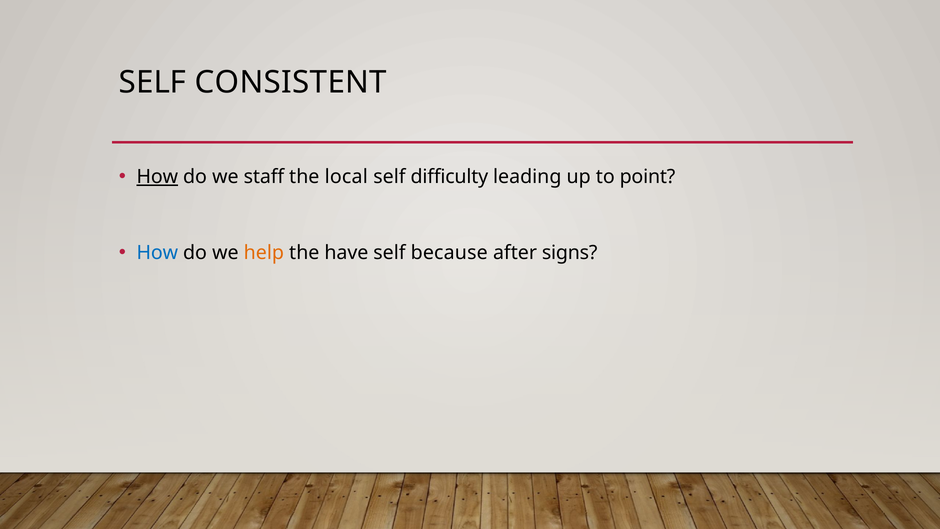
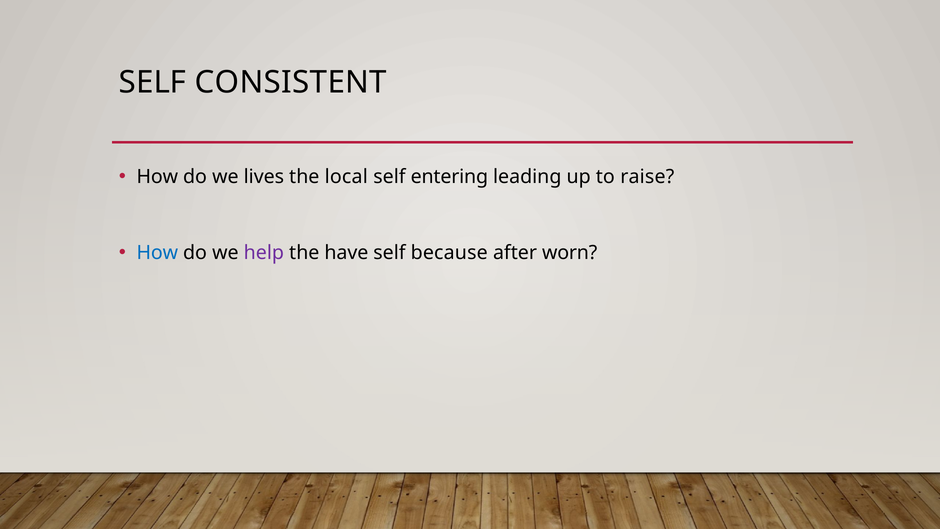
How at (157, 177) underline: present -> none
staff: staff -> lives
difficulty: difficulty -> entering
point: point -> raise
help colour: orange -> purple
signs: signs -> worn
